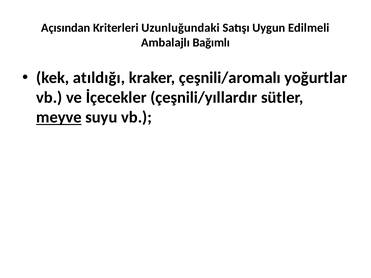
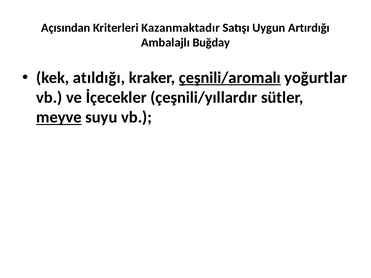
Uzunluğundaki: Uzunluğundaki -> Kazanmaktadır
Edilmeli: Edilmeli -> Artırdığı
Bağımlı: Bağımlı -> Buğday
çeşnili/aromalı underline: none -> present
